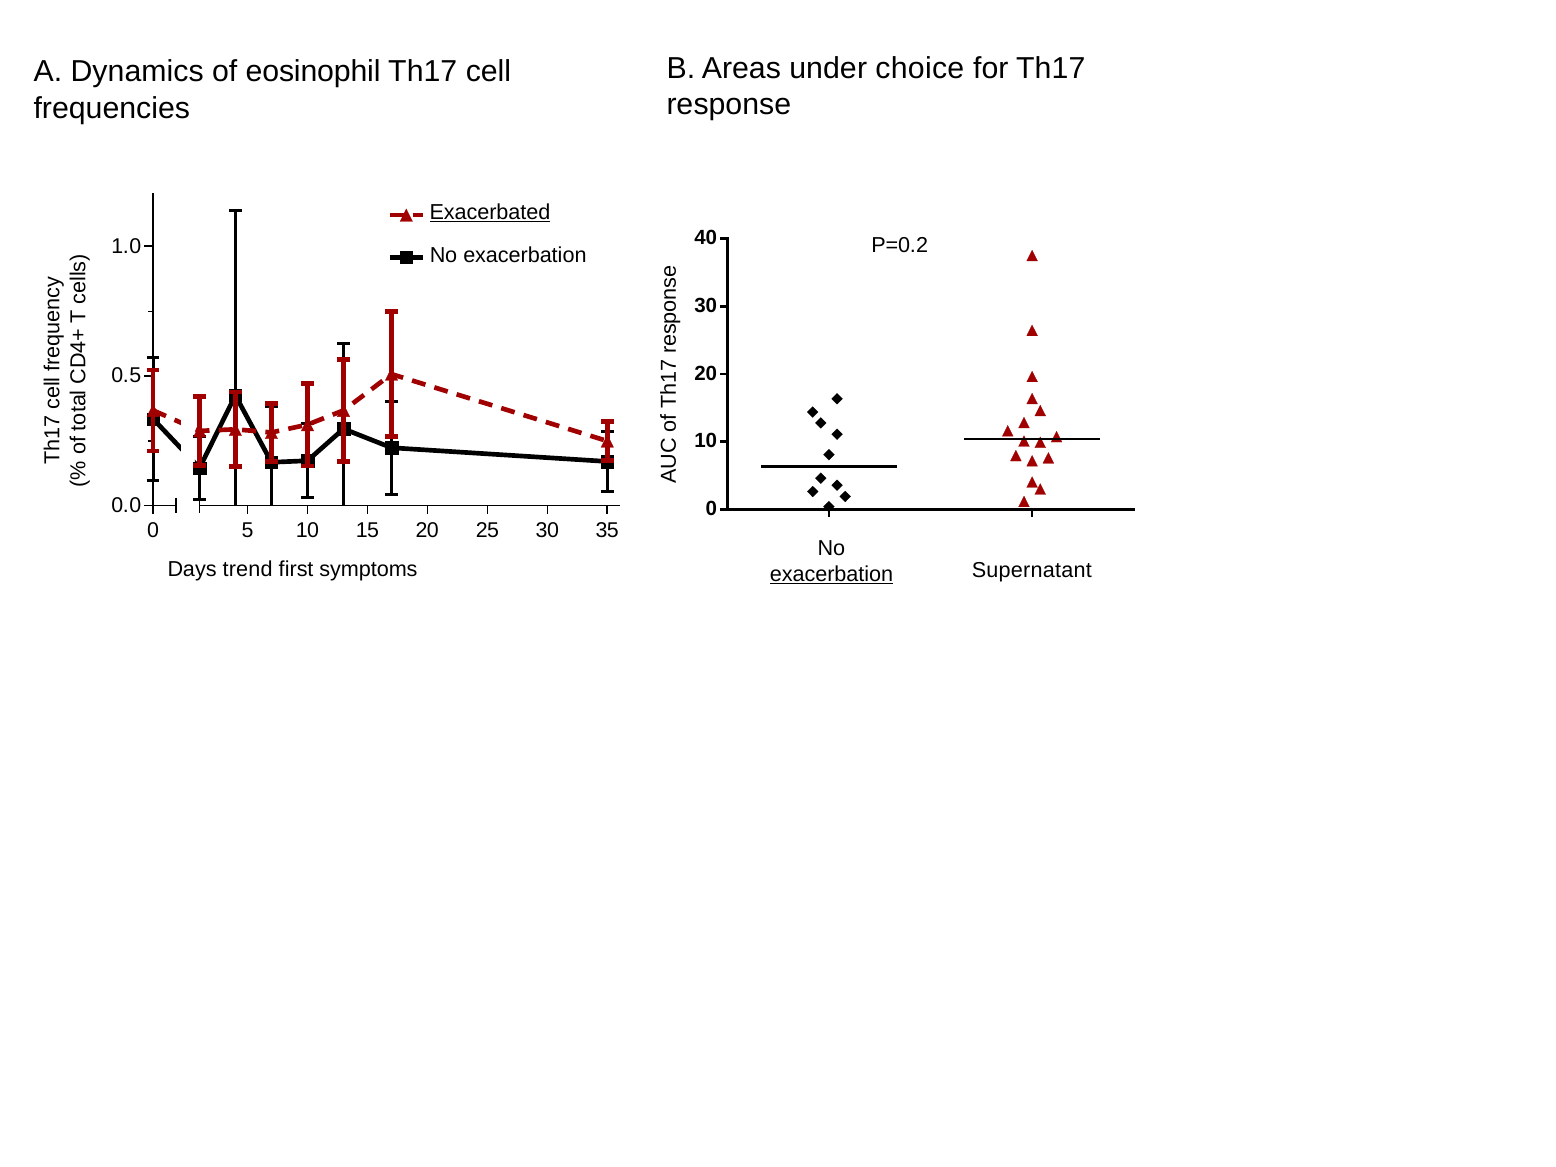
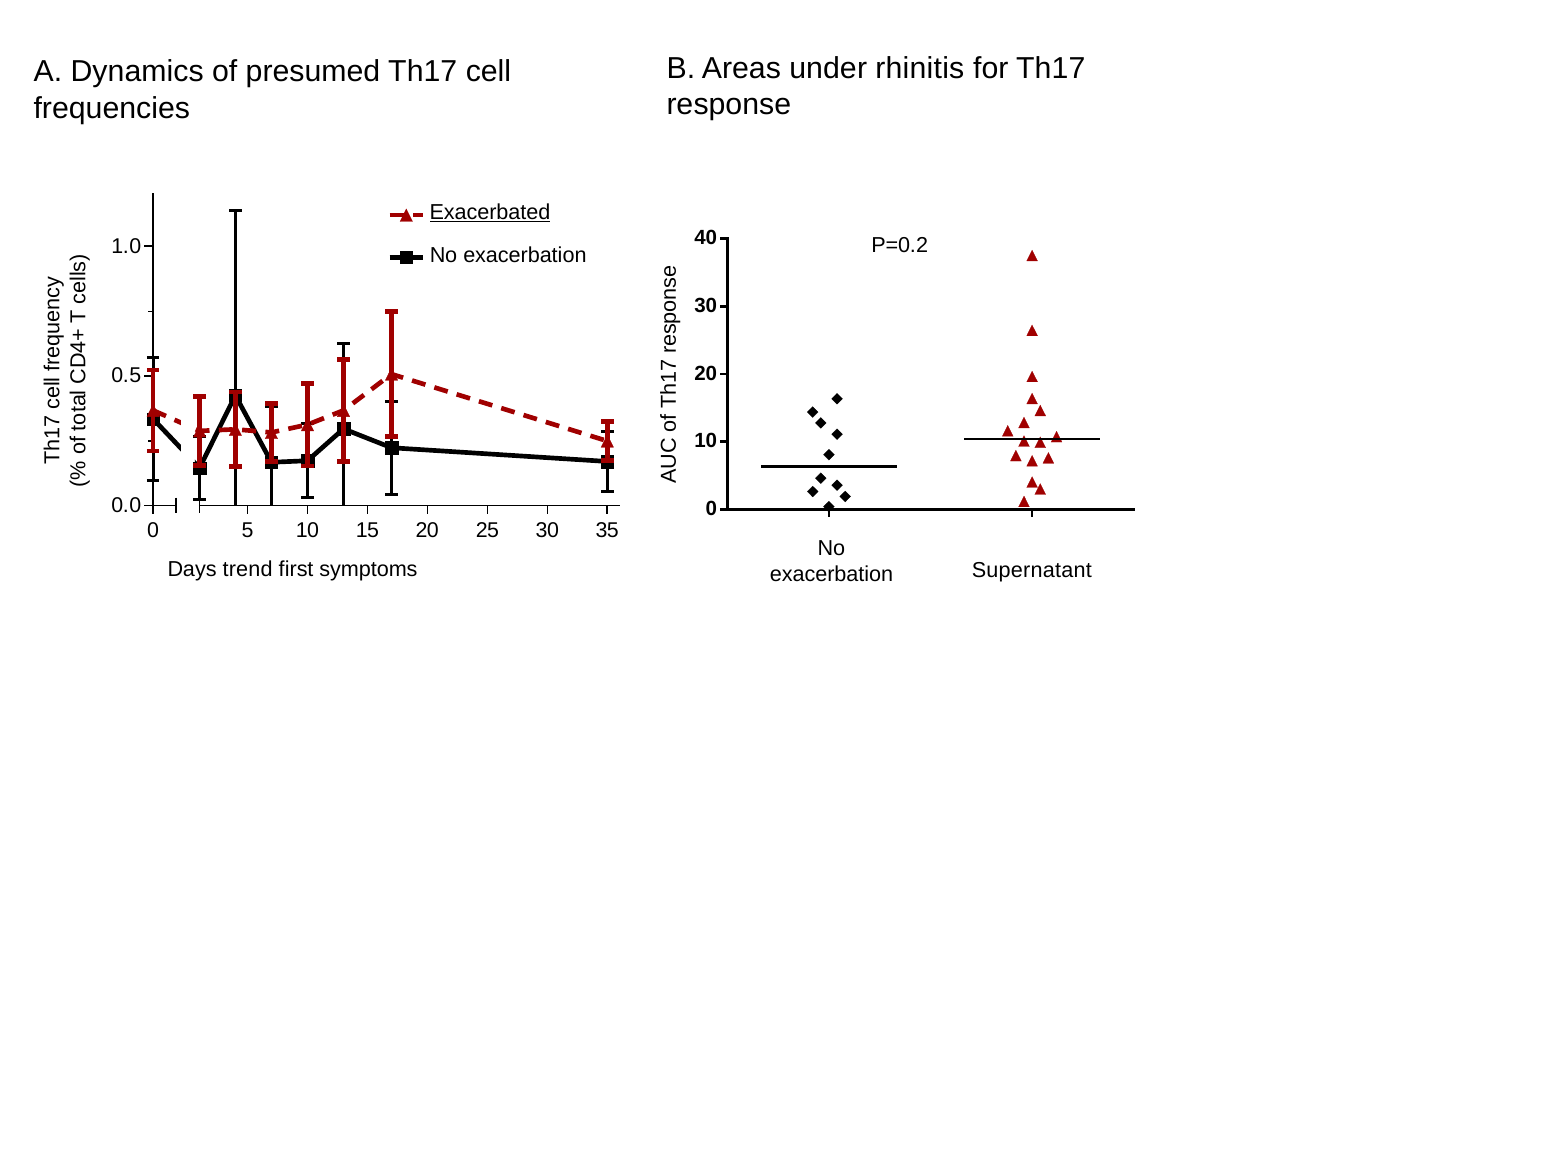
choice: choice -> rhinitis
eosinophil: eosinophil -> presumed
exacerbation at (832, 574) underline: present -> none
